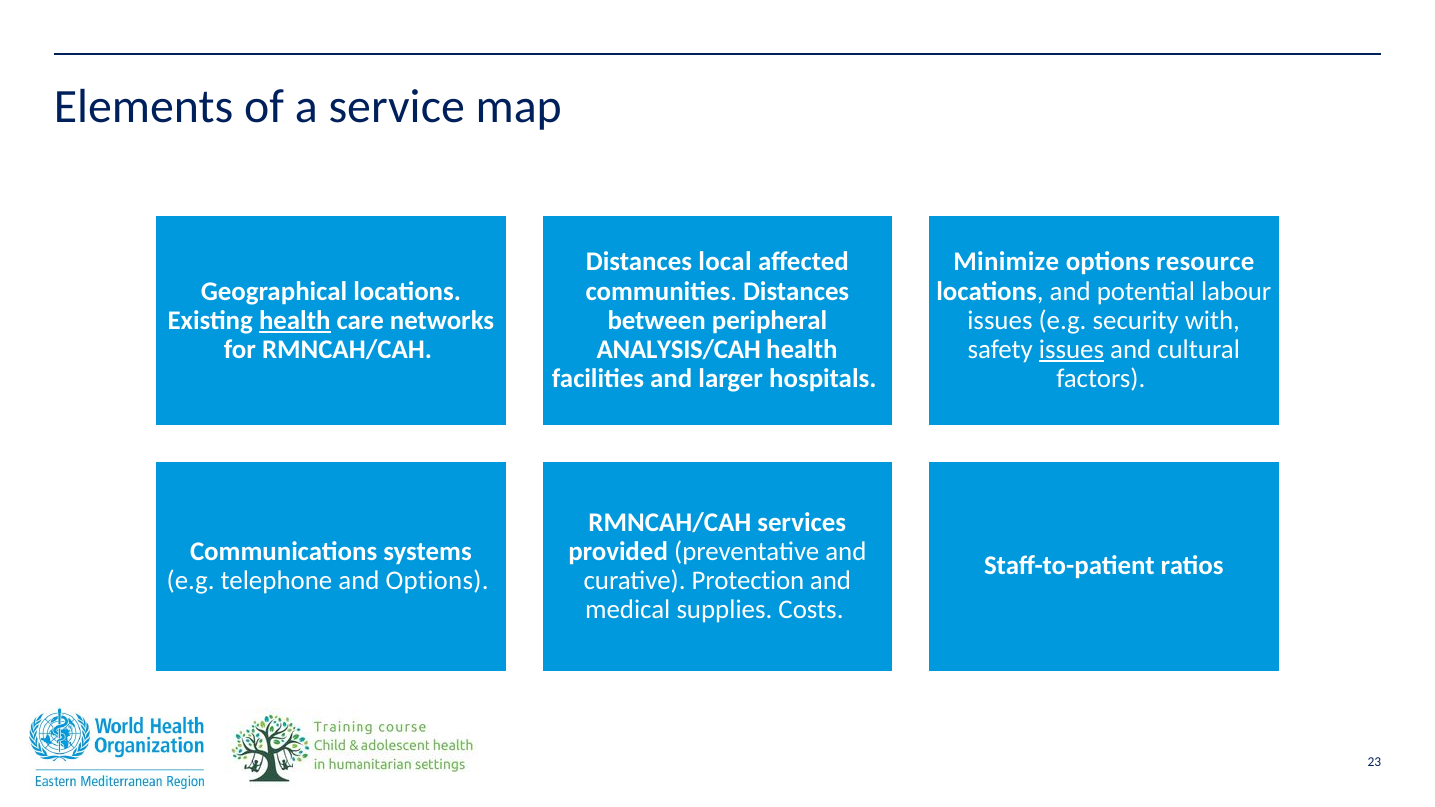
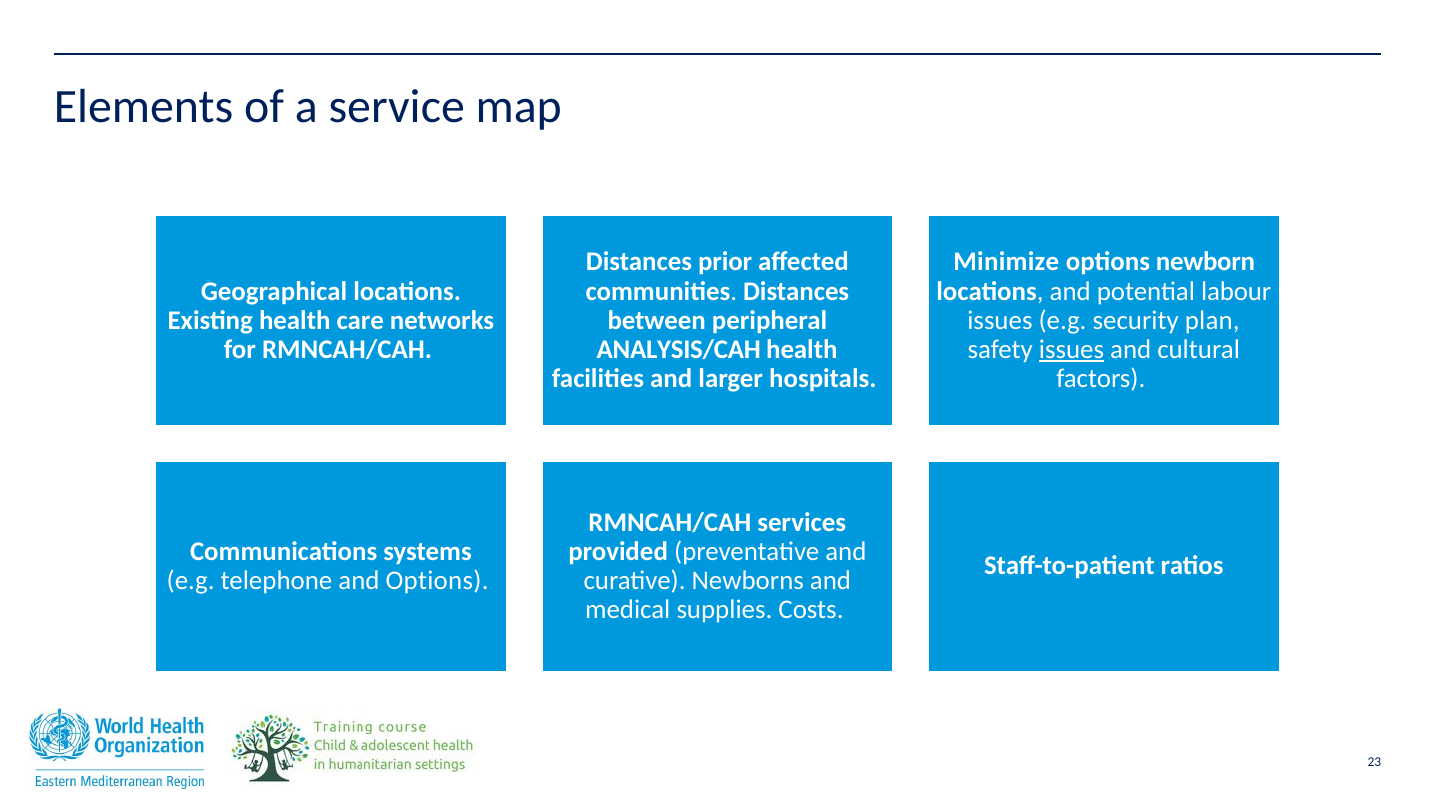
local: local -> prior
resource: resource -> newborn
health at (295, 320) underline: present -> none
with: with -> plan
Protection: Protection -> Newborns
